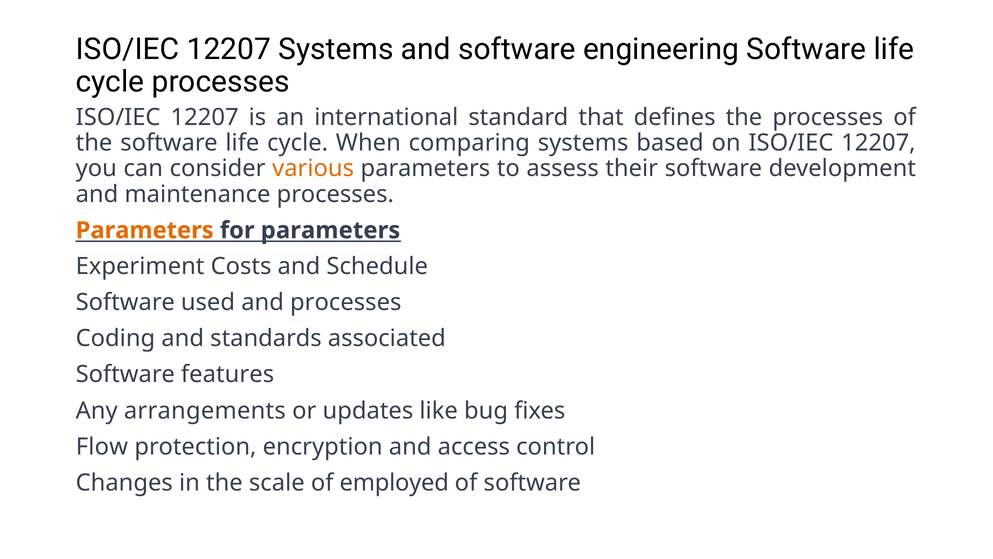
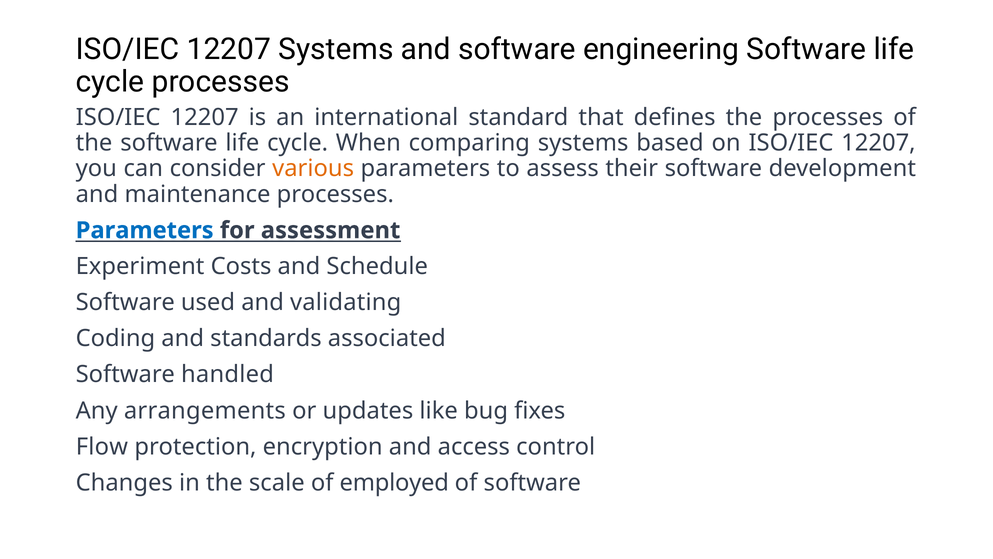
Parameters at (145, 230) colour: orange -> blue
for parameters: parameters -> assessment
and processes: processes -> validating
features: features -> handled
